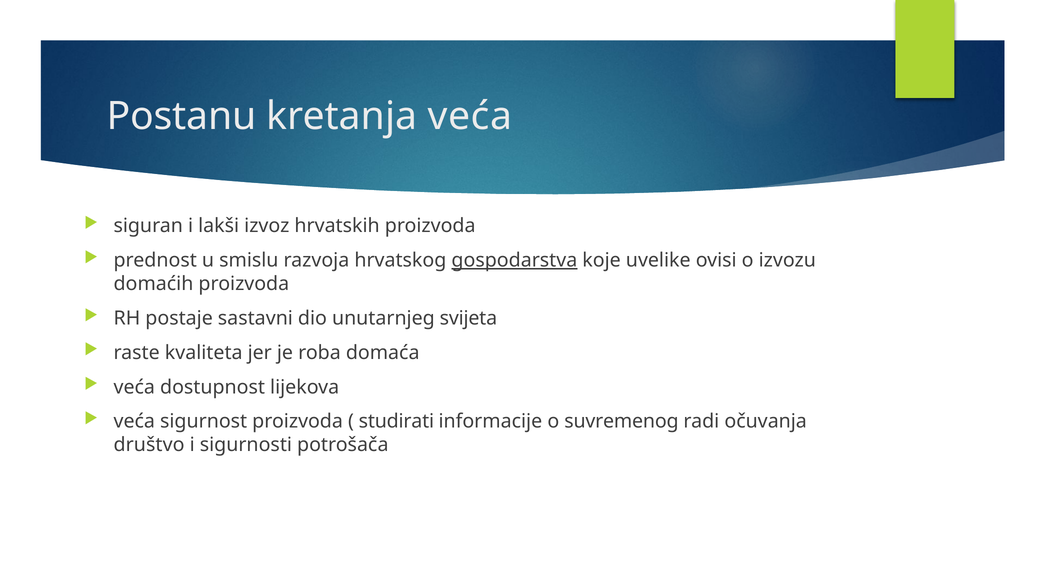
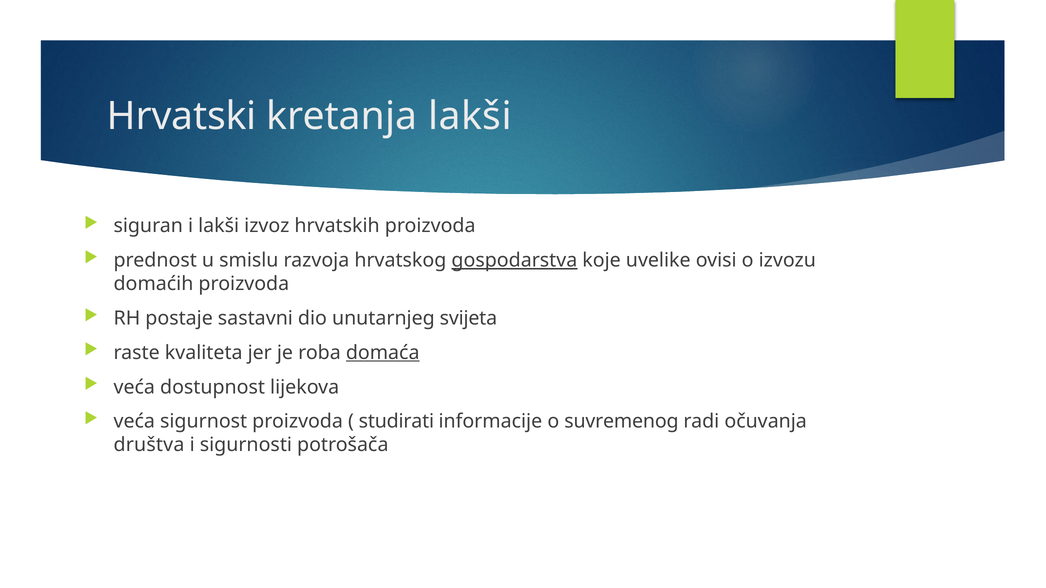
Postanu: Postanu -> Hrvatski
kretanja veća: veća -> lakši
domaća underline: none -> present
društvo: društvo -> društva
